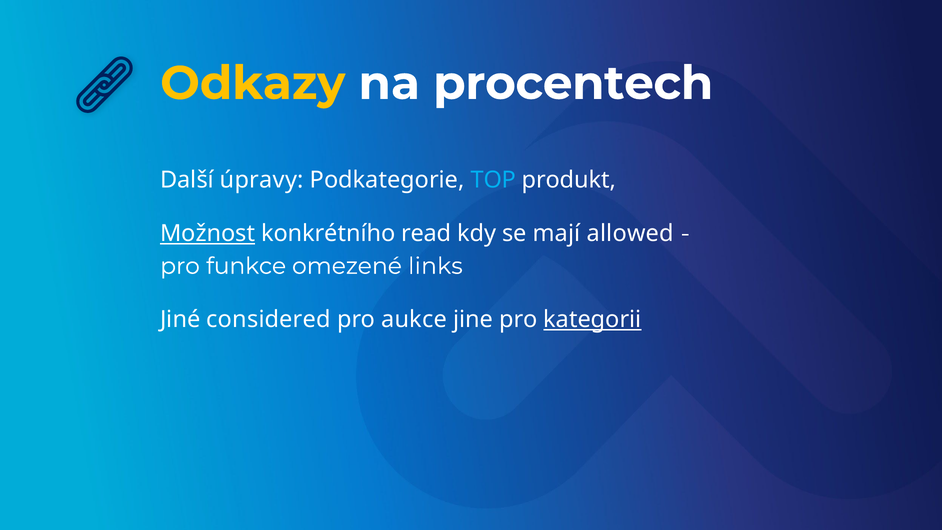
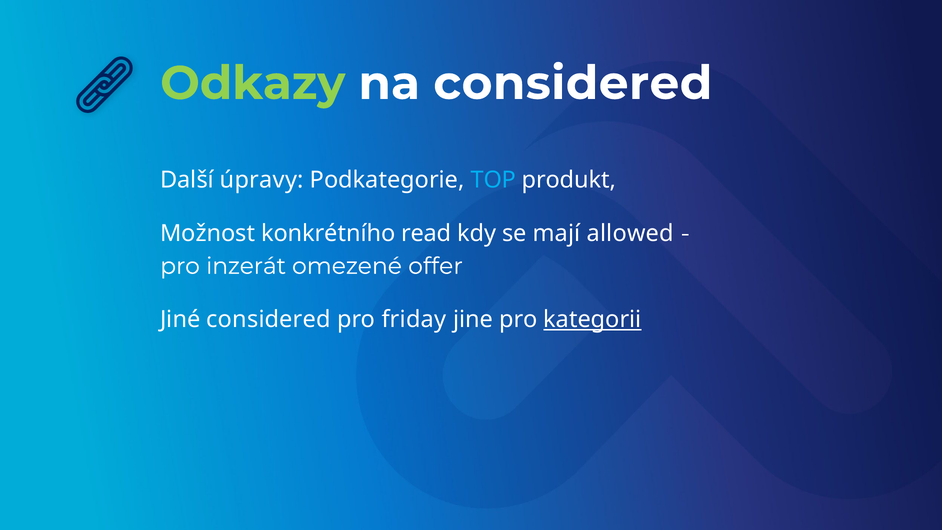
Odkazy colour: yellow -> light green
na procentech: procentech -> considered
Možnost underline: present -> none
funkce: funkce -> inzerát
links: links -> offer
aukce: aukce -> friday
